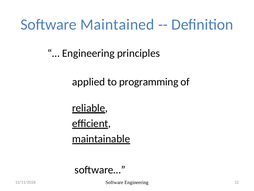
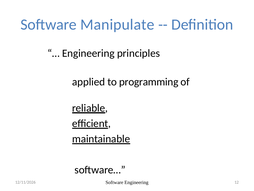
Maintained: Maintained -> Manipulate
